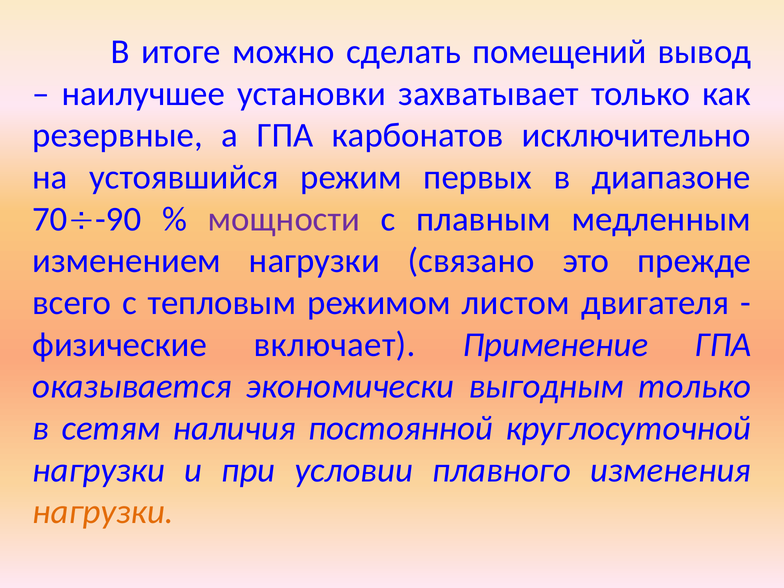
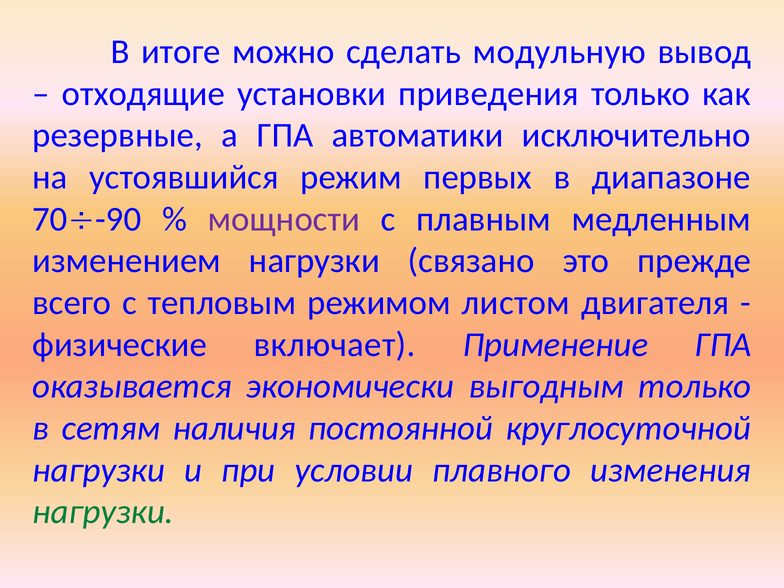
помещений: помещений -> модульную
наилучшее: наилучшее -> отходящие
захватывает: захватывает -> приведения
карбонатов: карбонатов -> автоматики
нагрузки at (103, 512) colour: orange -> green
